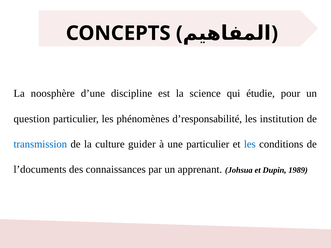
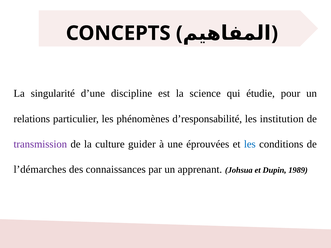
noosphère: noosphère -> singularité
question: question -> relations
transmission colour: blue -> purple
une particulier: particulier -> éprouvées
l’documents: l’documents -> l’démarches
